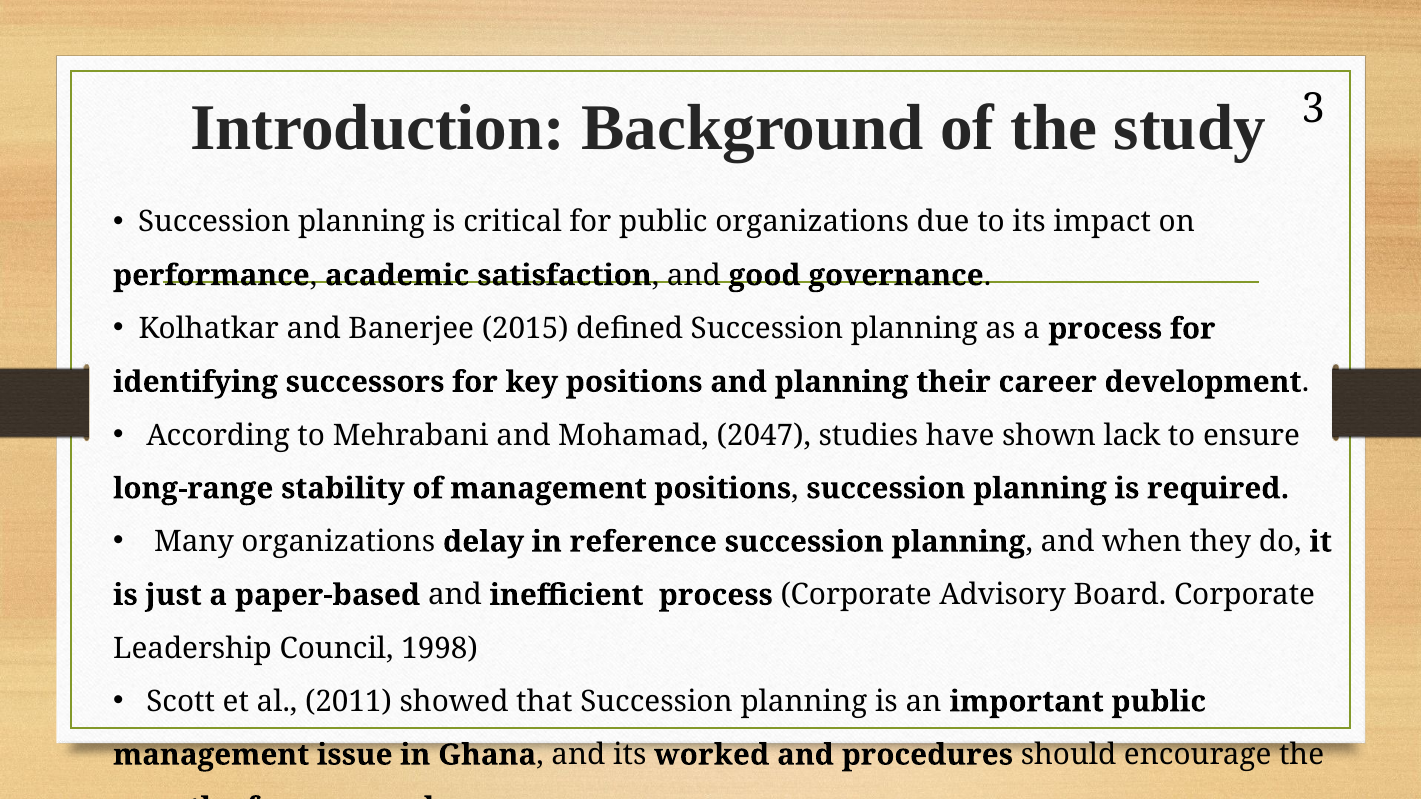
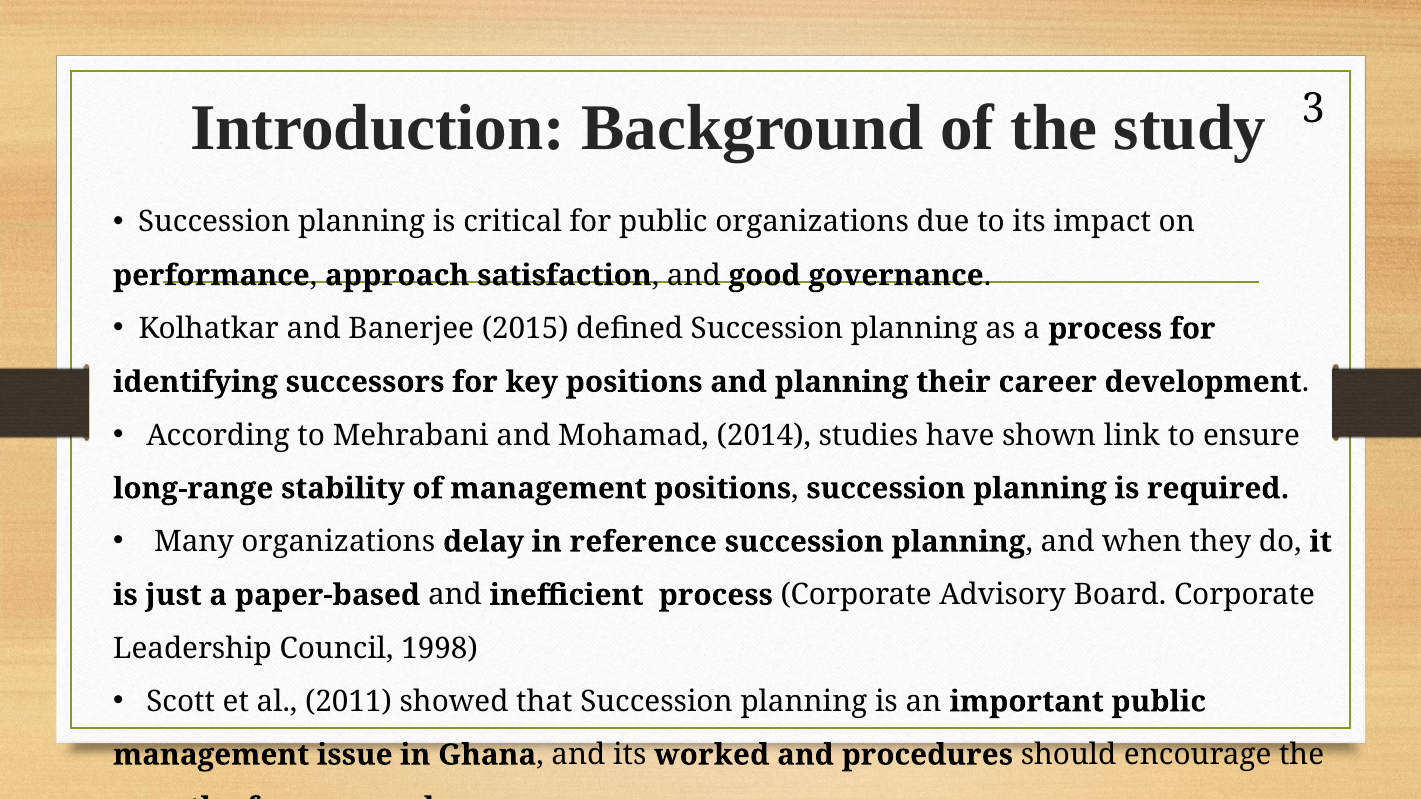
academic: academic -> approach
2047: 2047 -> 2014
lack: lack -> link
